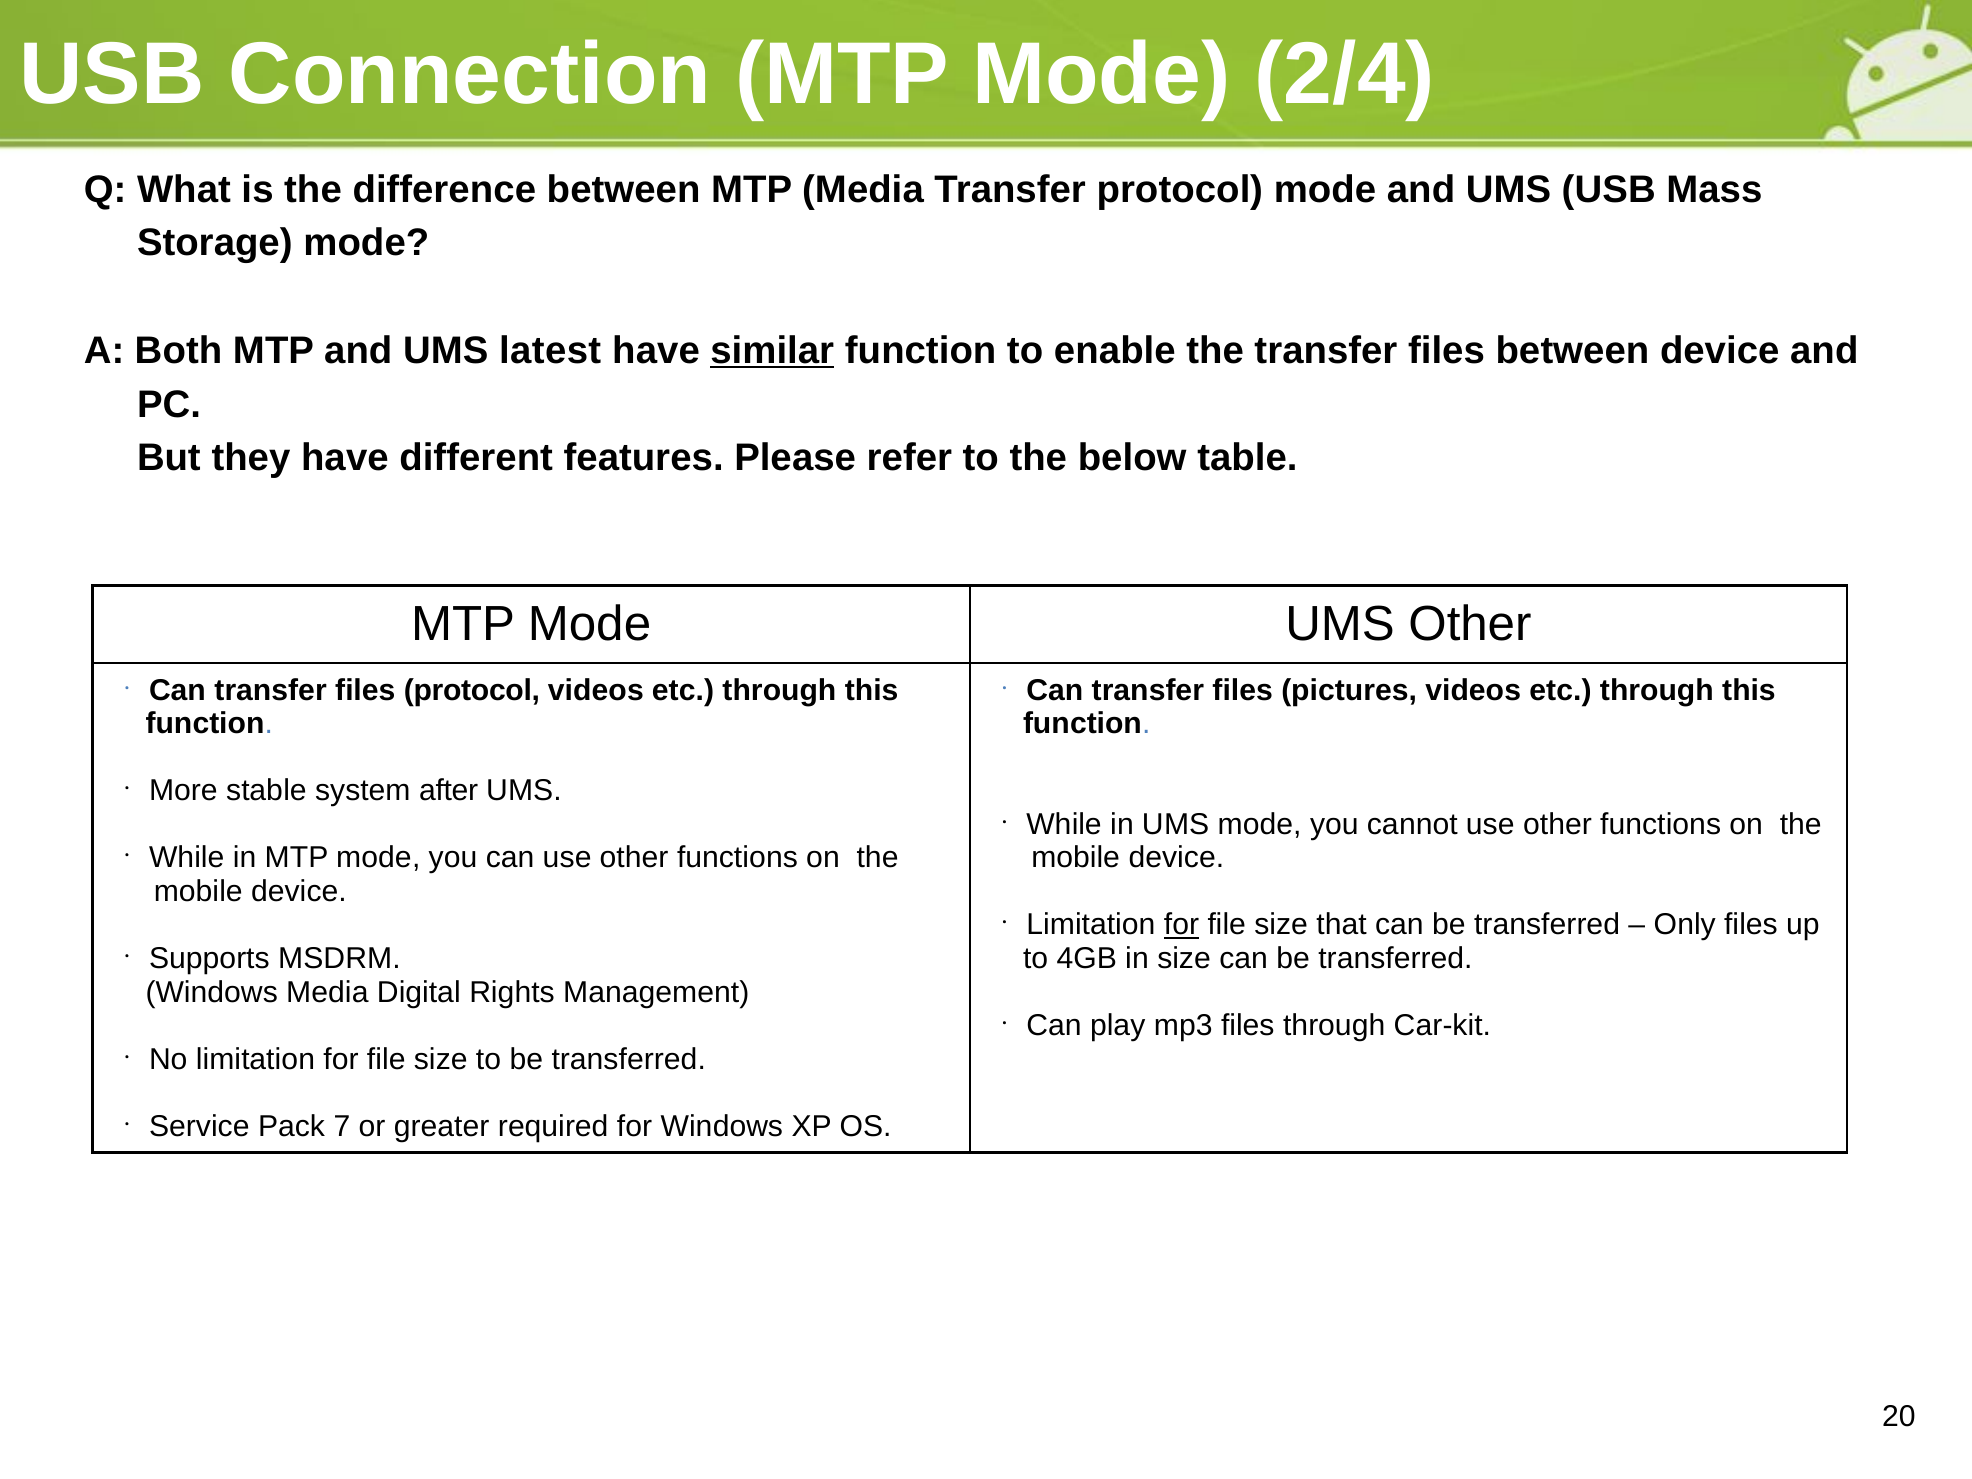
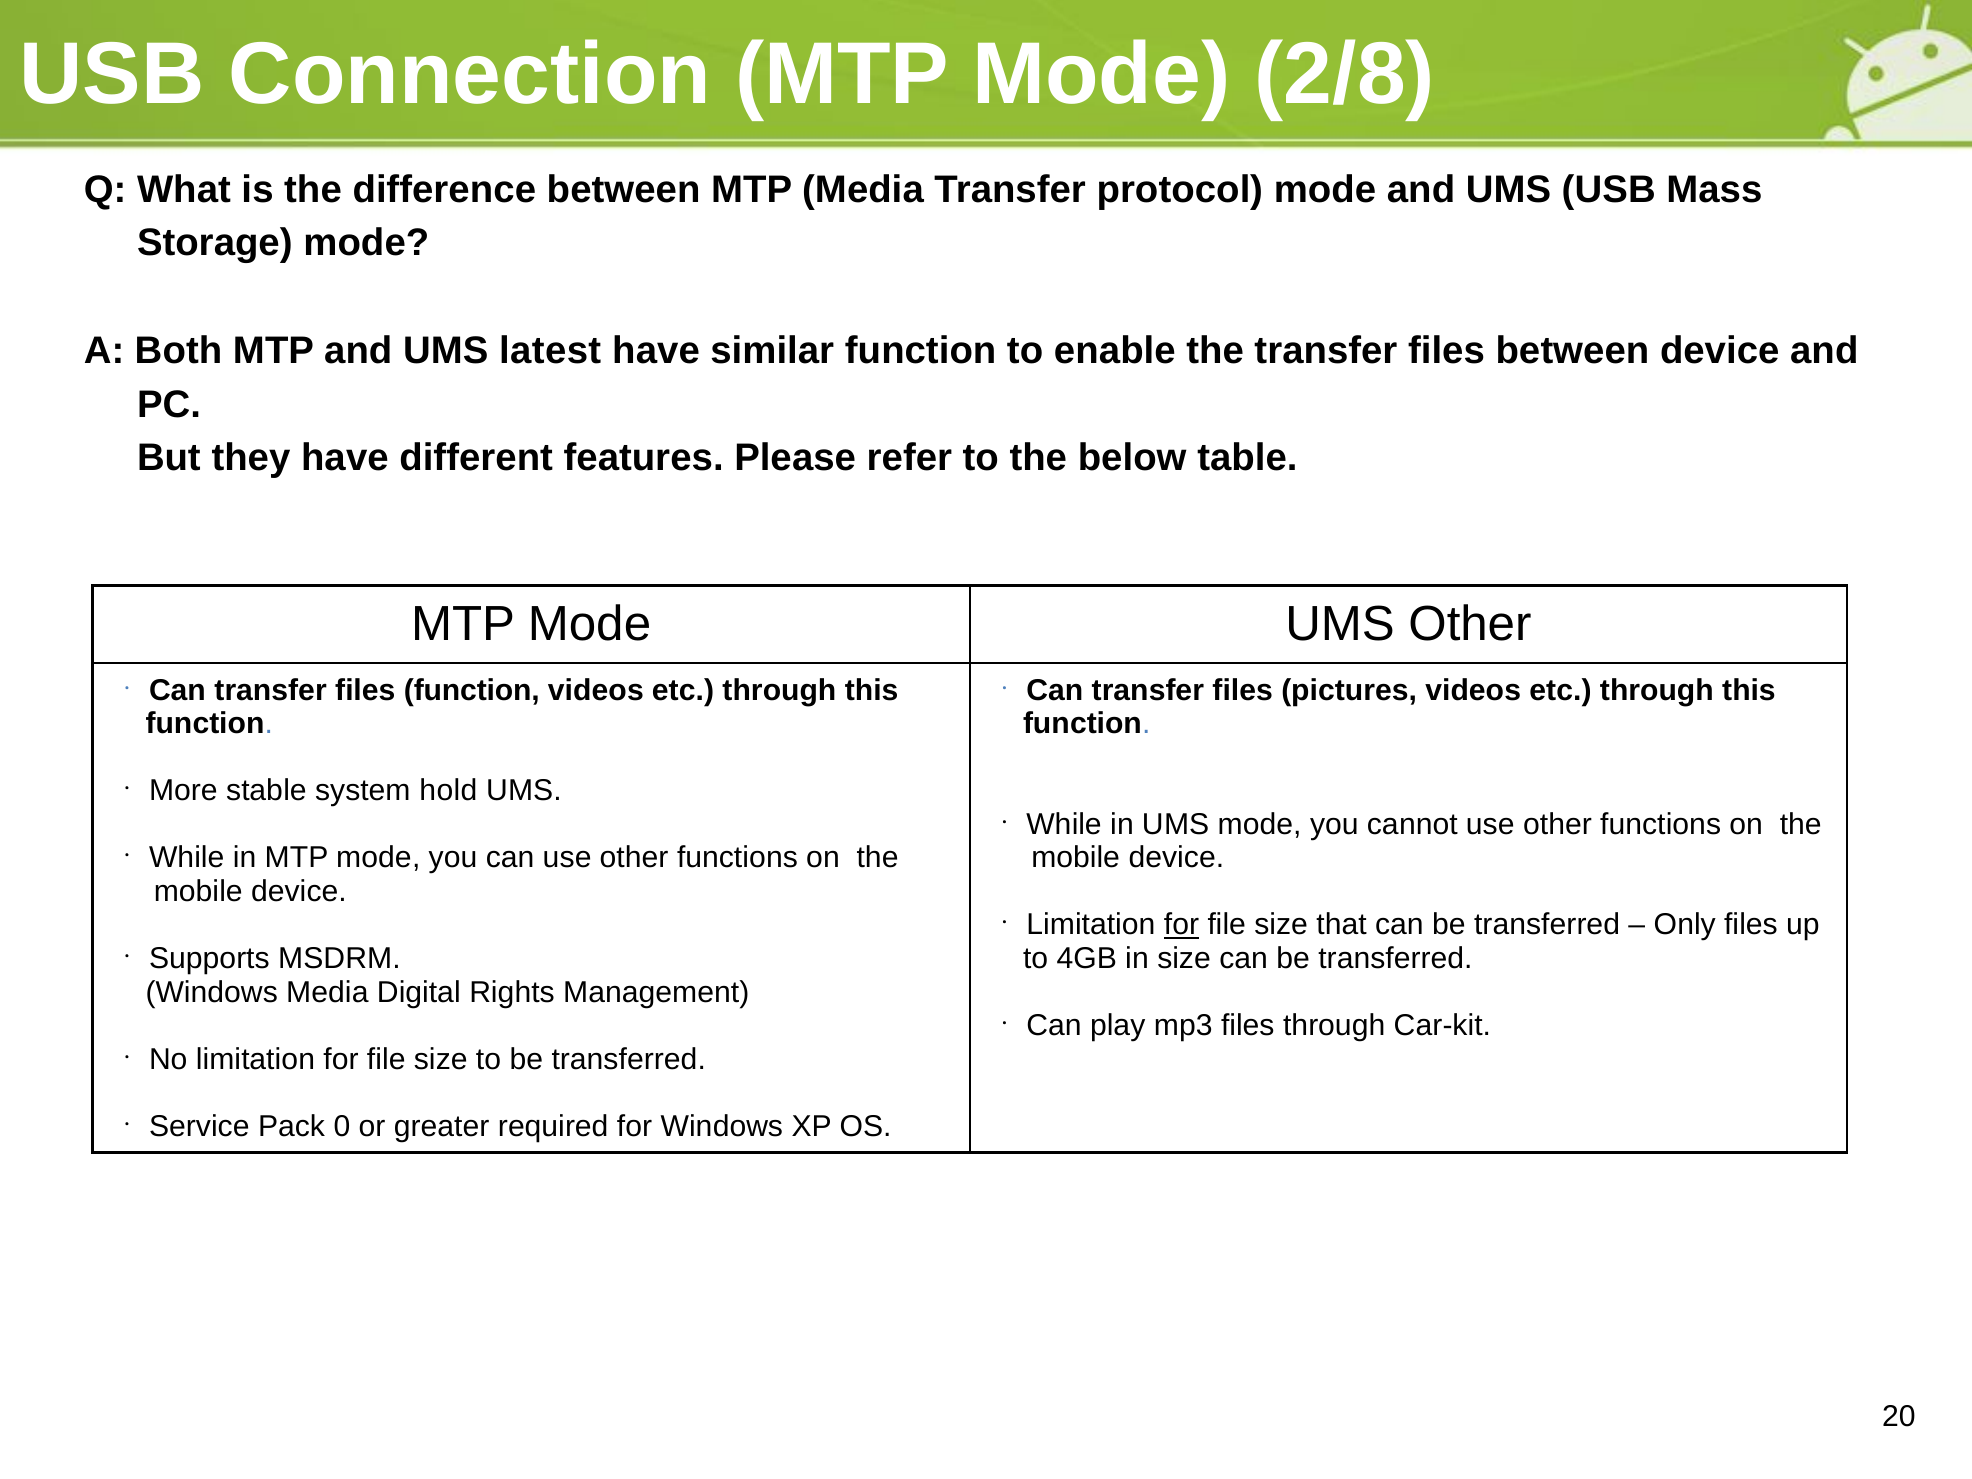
2/4: 2/4 -> 2/8
similar underline: present -> none
files protocol: protocol -> function
after: after -> hold
7: 7 -> 0
